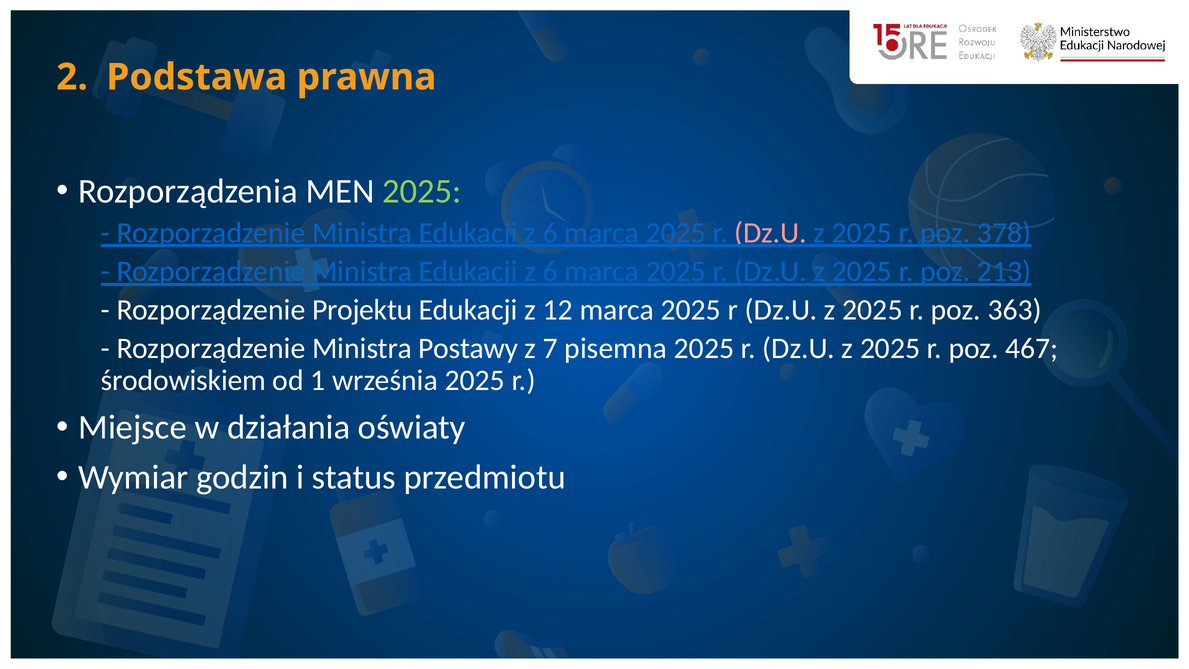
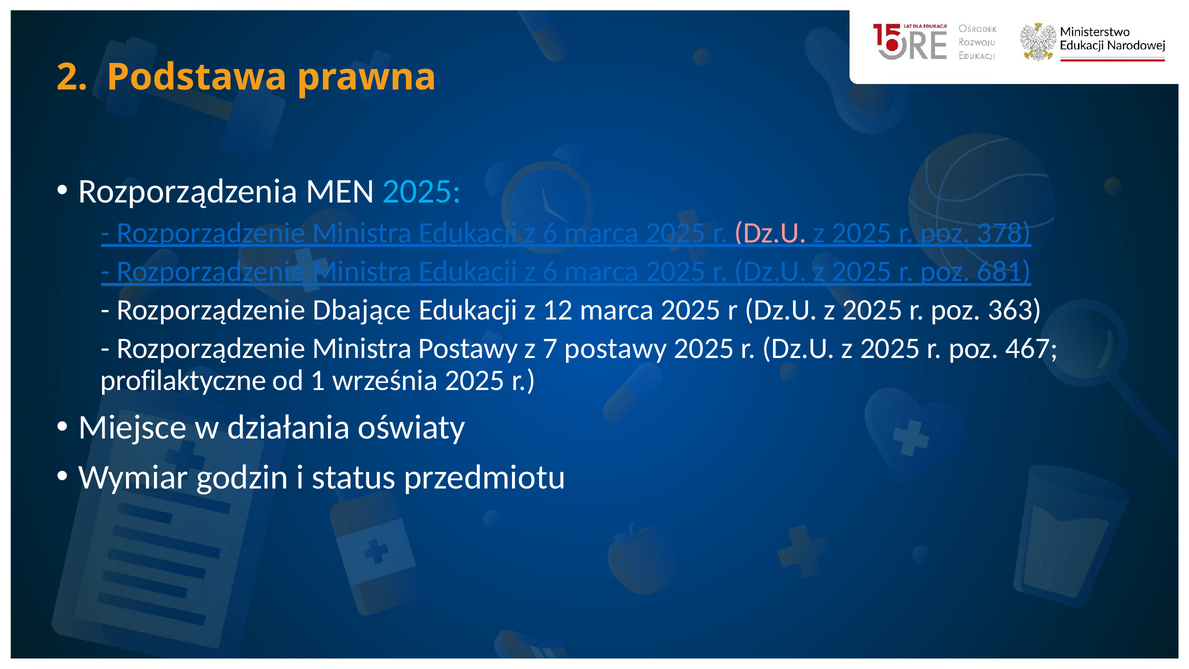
2025 at (422, 191) colour: light green -> light blue
213: 213 -> 681
Projektu: Projektu -> Dbające
7 pisemna: pisemna -> postawy
środowiskiem: środowiskiem -> profilaktyczne
